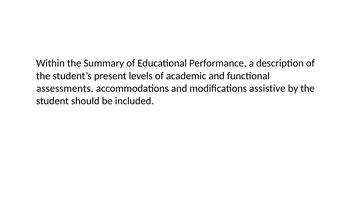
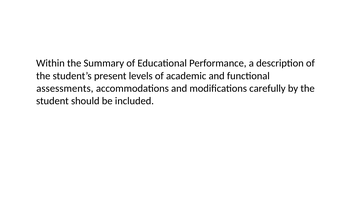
assistive: assistive -> carefully
